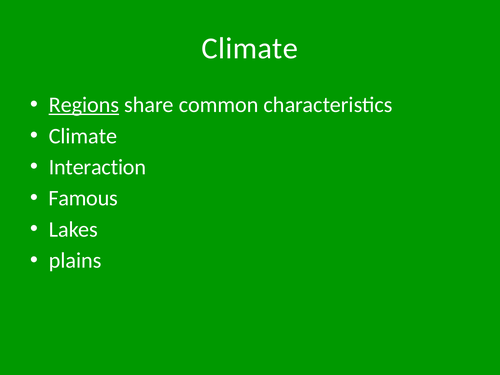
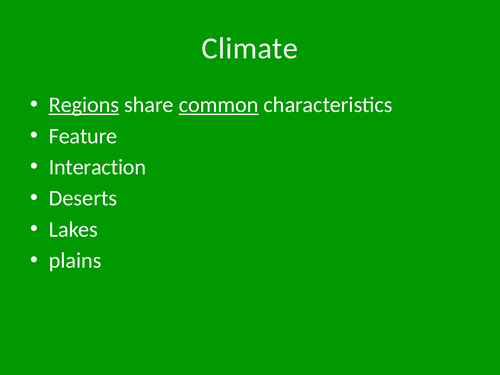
common underline: none -> present
Climate at (83, 136): Climate -> Feature
Famous: Famous -> Deserts
